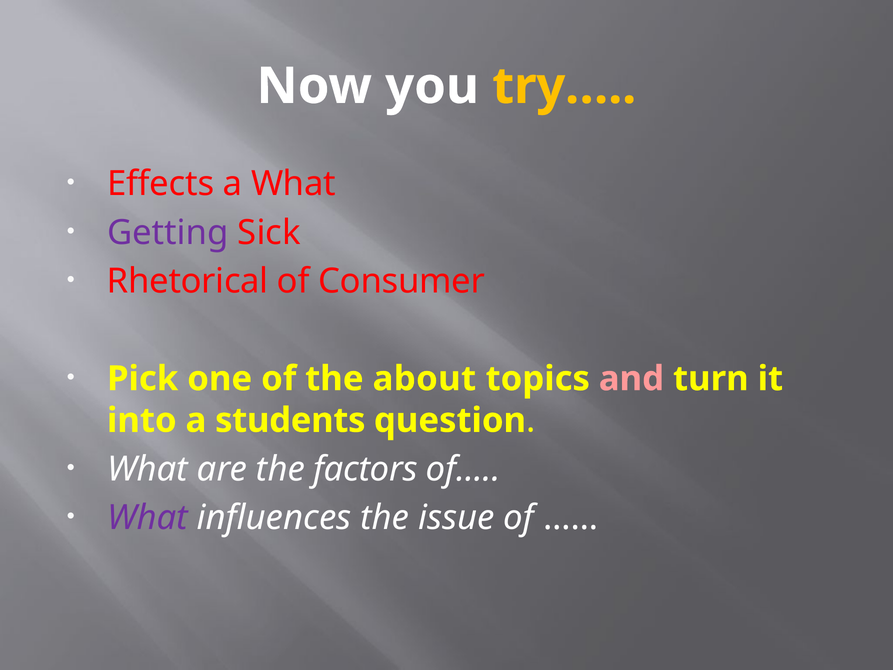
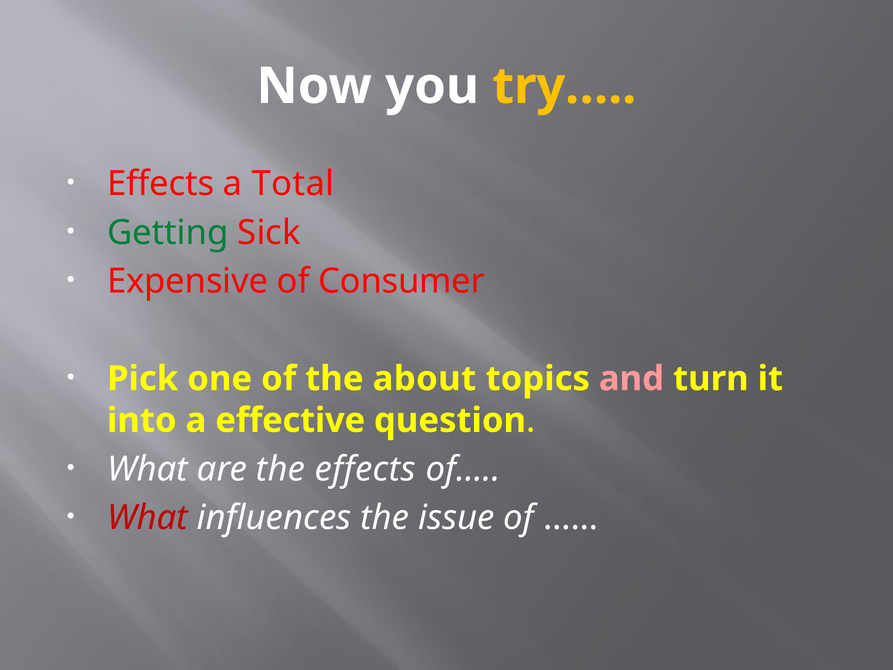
a What: What -> Total
Getting colour: purple -> green
Rhetorical: Rhetorical -> Expensive
students: students -> effective
the factors: factors -> effects
What at (147, 518) colour: purple -> red
